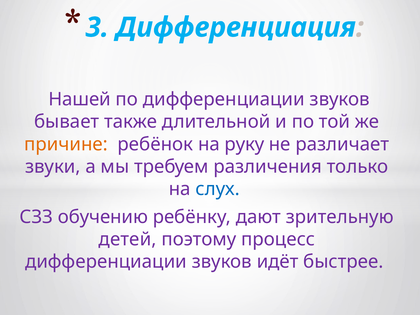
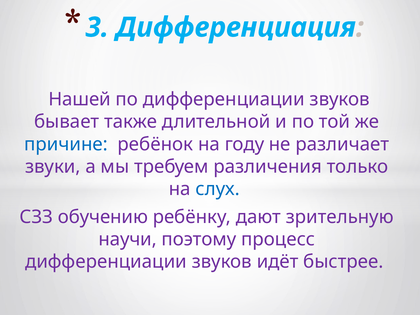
причине colour: orange -> blue
руку: руку -> году
детей: детей -> научи
